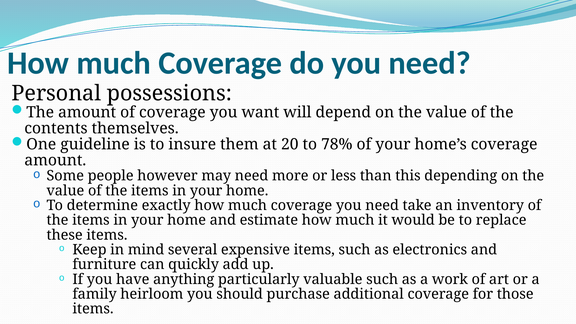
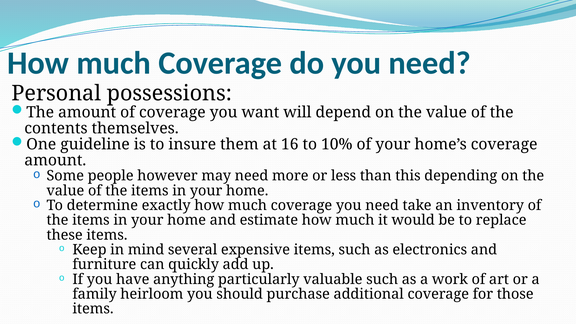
20: 20 -> 16
78%: 78% -> 10%
